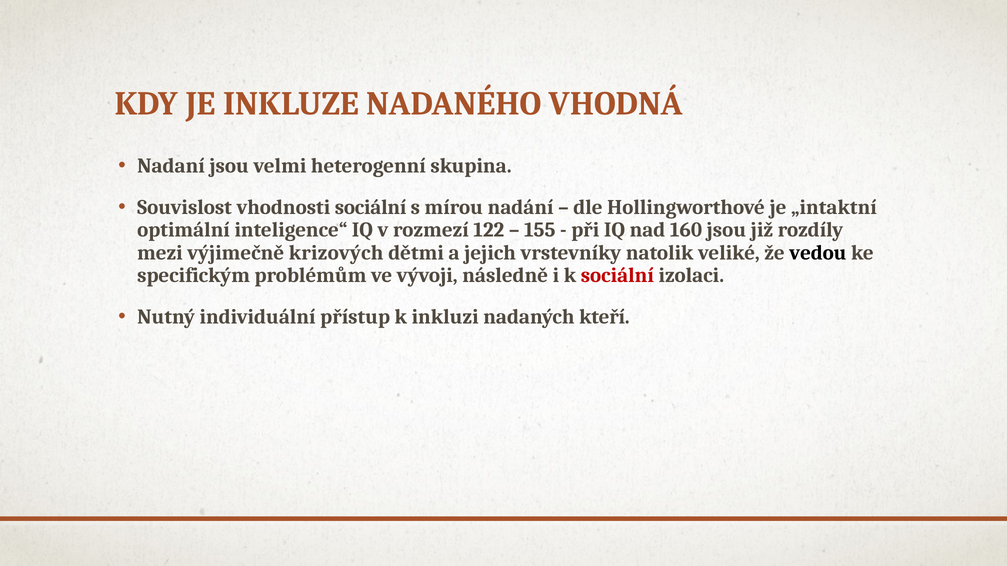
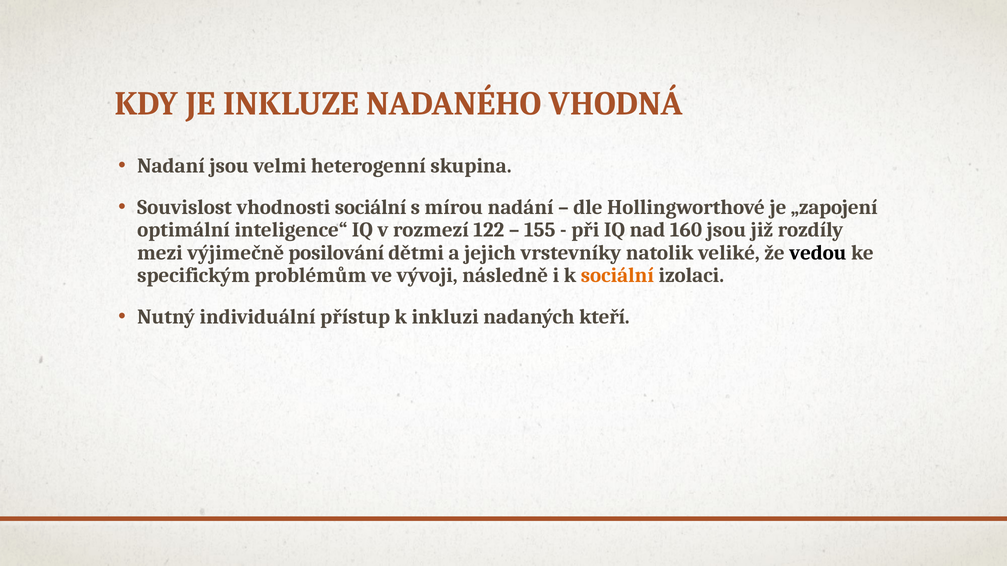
„intaktní: „intaktní -> „zapojení
krizových: krizových -> posilování
sociální at (617, 276) colour: red -> orange
